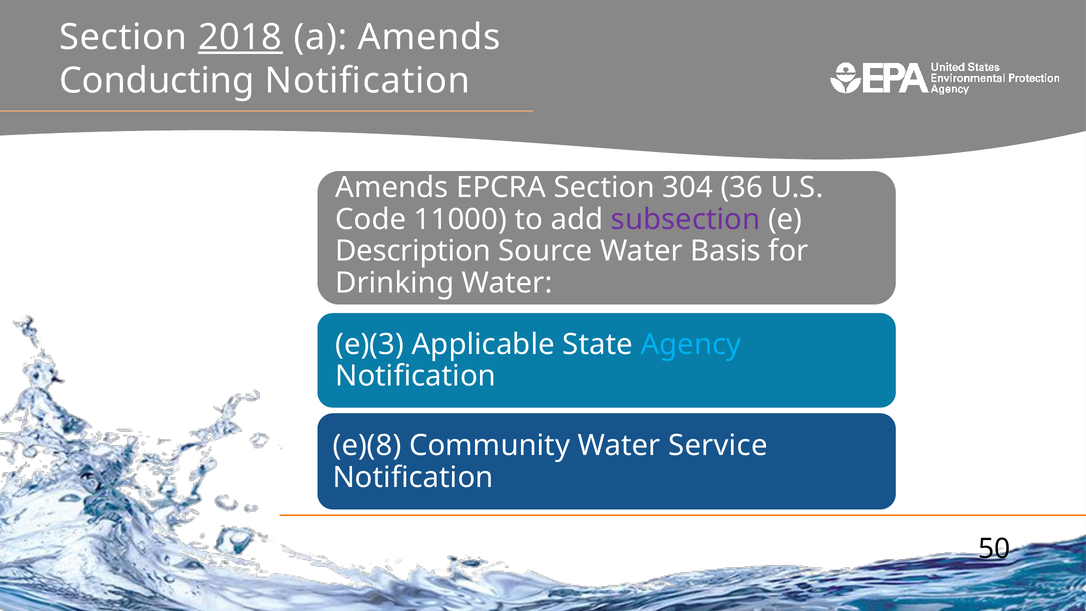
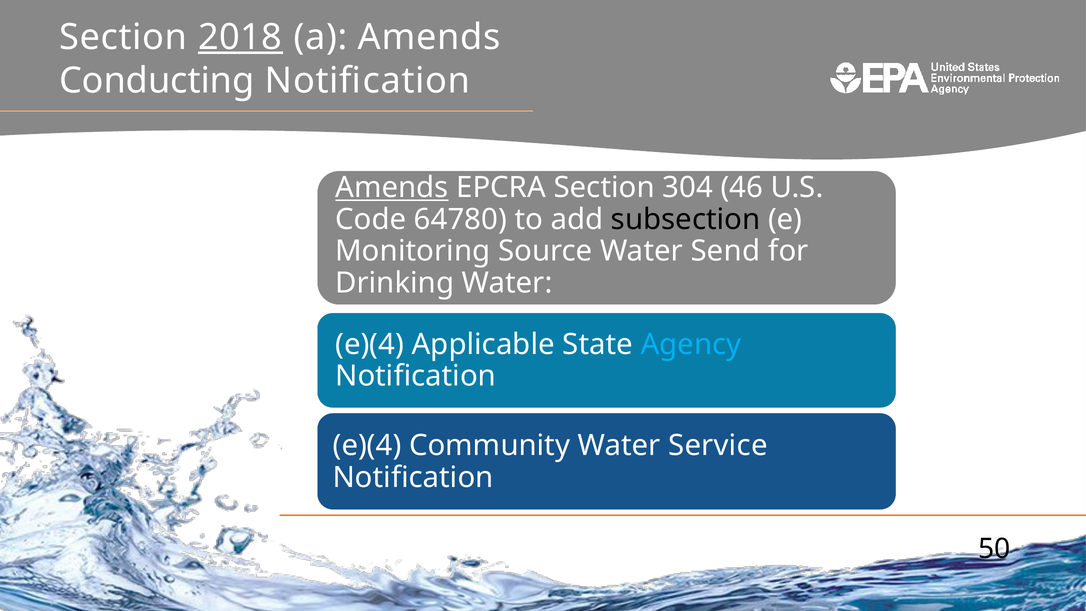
Amends at (392, 188) underline: none -> present
36: 36 -> 46
11000: 11000 -> 64780
subsection colour: purple -> black
Description: Description -> Monitoring
Basis: Basis -> Send
e)(3 at (370, 344): e)(3 -> e)(4
e)(8 at (367, 446): e)(8 -> e)(4
